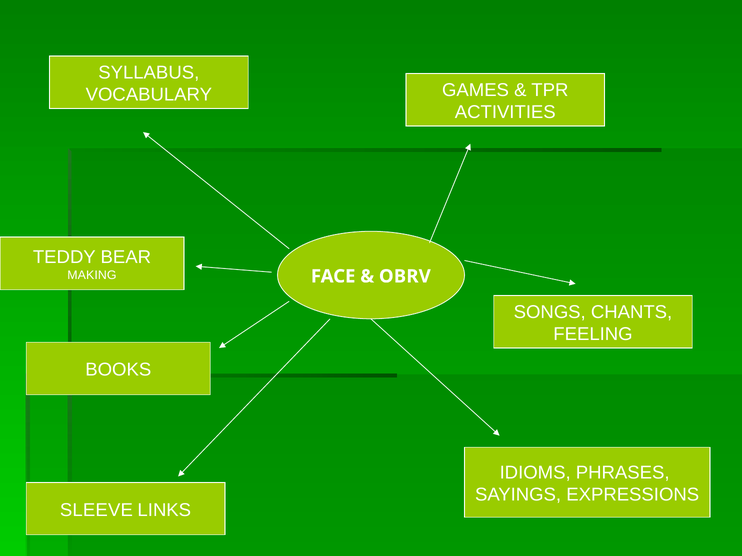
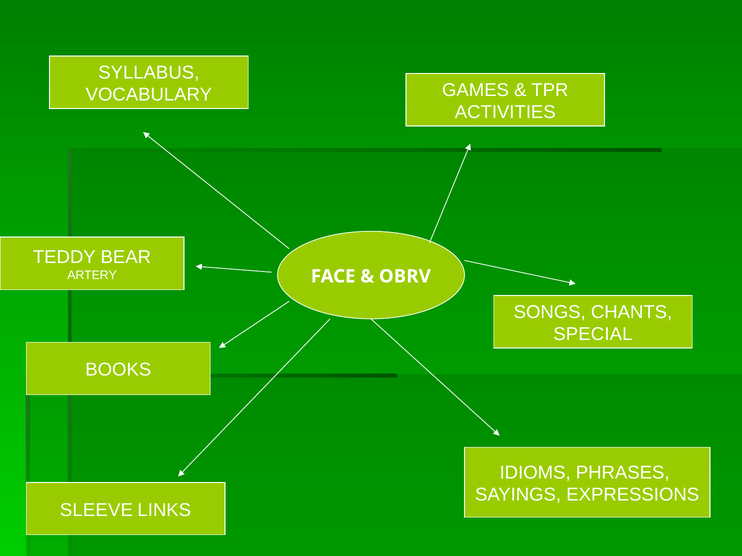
MAKING: MAKING -> ARTERY
FEELING: FEELING -> SPECIAL
